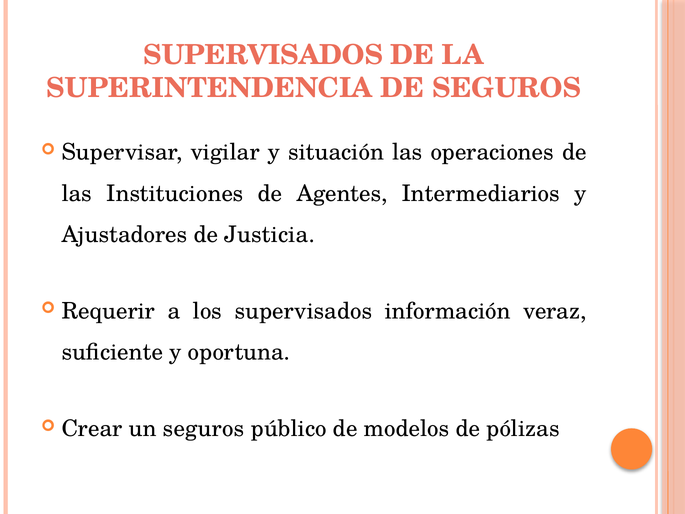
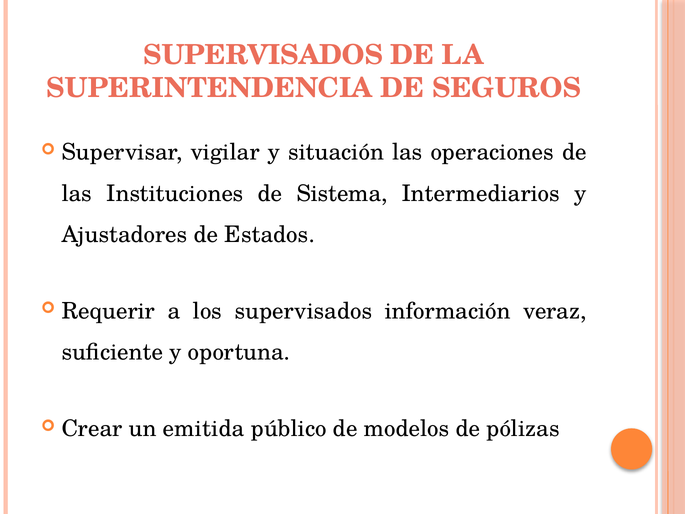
Agentes: Agentes -> Sistema
Justicia: Justicia -> Estados
un seguros: seguros -> emitida
